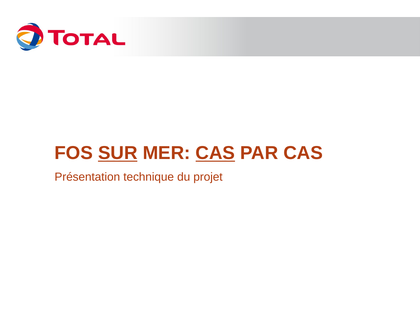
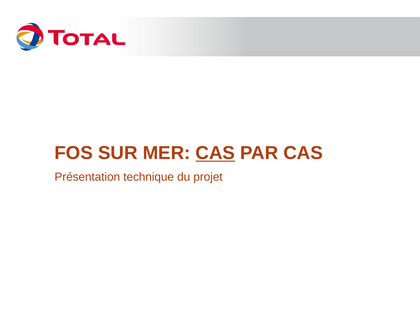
SUR underline: present -> none
